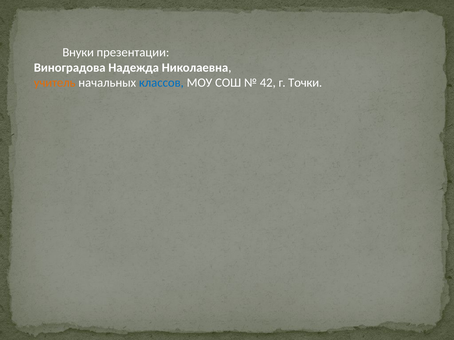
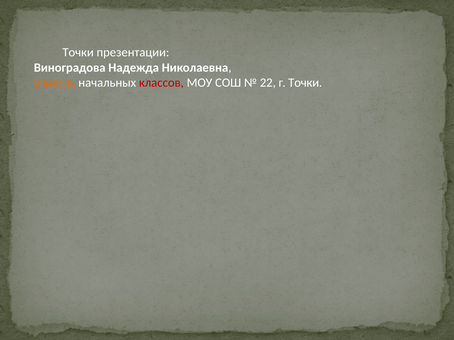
Внуки at (78, 53): Внуки -> Точки
классов colour: blue -> red
42: 42 -> 22
